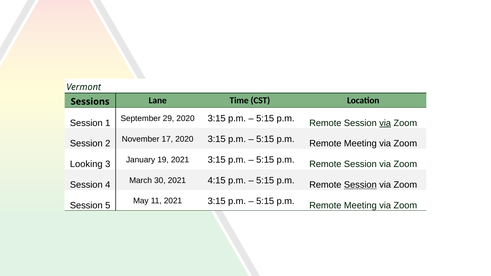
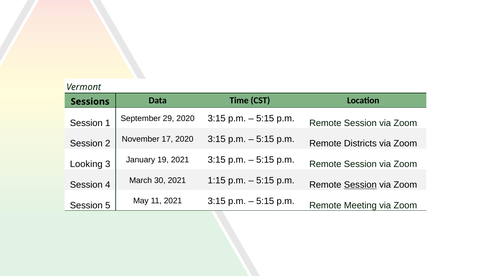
Lane: Lane -> Data
via at (385, 123) underline: present -> none
Meeting at (360, 144): Meeting -> Districts
4:15: 4:15 -> 1:15
